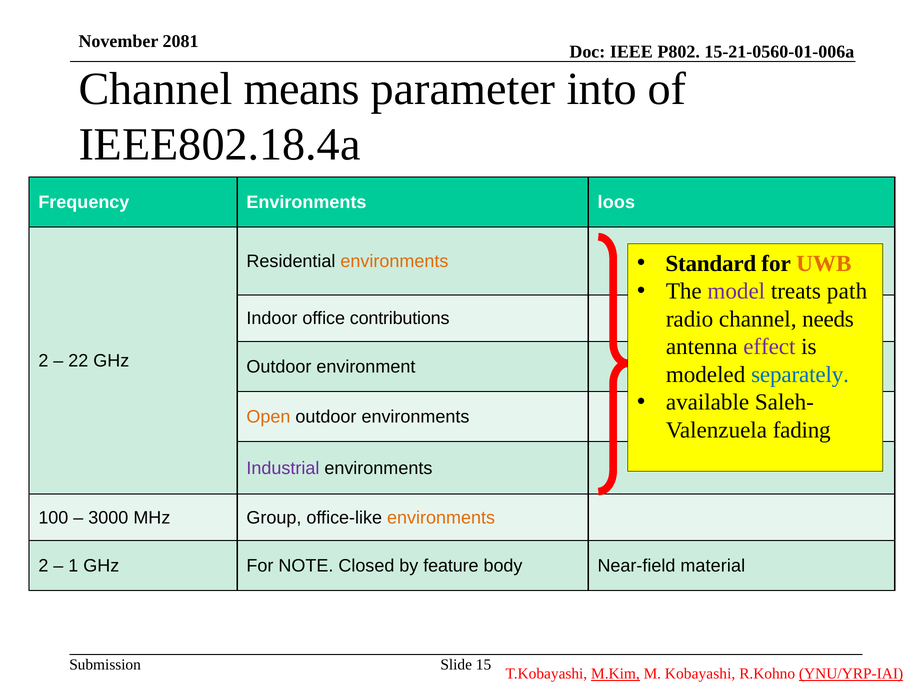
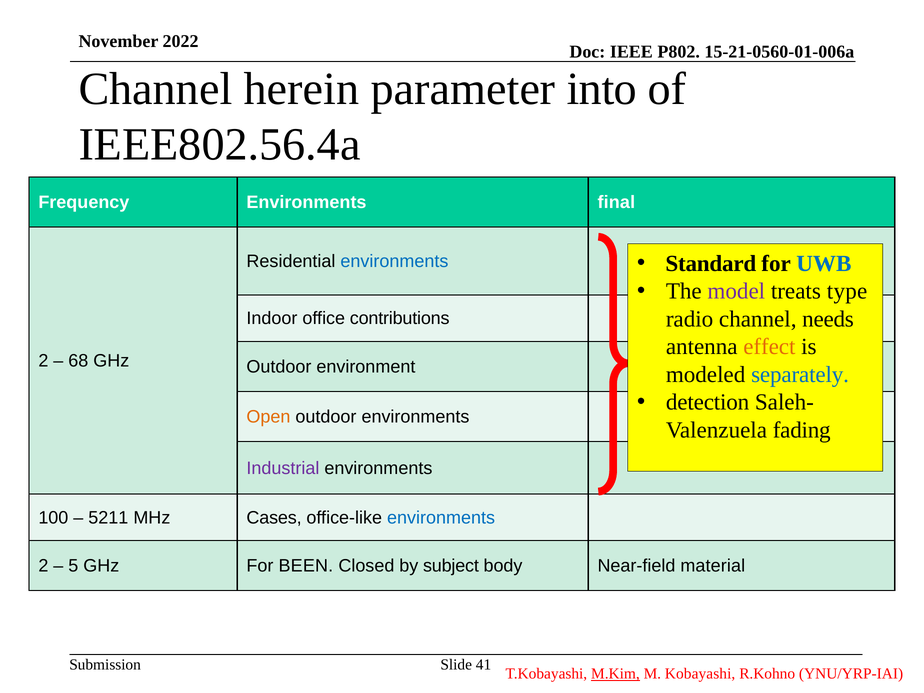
2081: 2081 -> 2022
means: means -> herein
IEEE802.18.4a: IEEE802.18.4a -> IEEE802.56.4a
loos: loos -> final
UWB colour: orange -> blue
environments at (394, 261) colour: orange -> blue
path: path -> type
effect colour: purple -> orange
22: 22 -> 68
available: available -> detection
3000: 3000 -> 5211
Group: Group -> Cases
environments at (441, 518) colour: orange -> blue
1: 1 -> 5
NOTE: NOTE -> BEEN
feature: feature -> subject
15: 15 -> 41
YNU/YRP-IAI underline: present -> none
